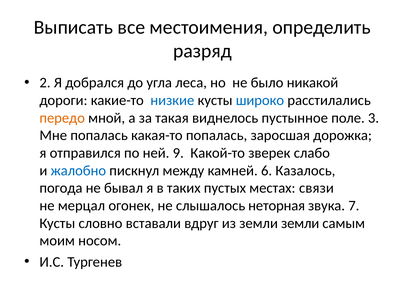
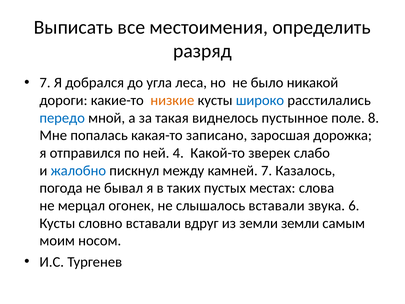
2 at (45, 83): 2 -> 7
низкие colour: blue -> orange
передо colour: orange -> blue
3: 3 -> 8
какая-то попалась: попалась -> записано
9: 9 -> 4
камней 6: 6 -> 7
связи: связи -> слова
слышалось неторная: неторная -> вставали
7: 7 -> 6
